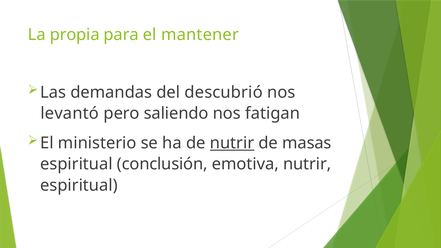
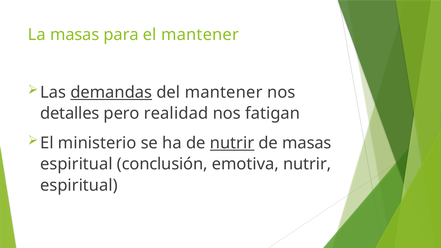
La propia: propia -> masas
demandas underline: none -> present
del descubrió: descubrió -> mantener
levantó: levantó -> detalles
saliendo: saliendo -> realidad
